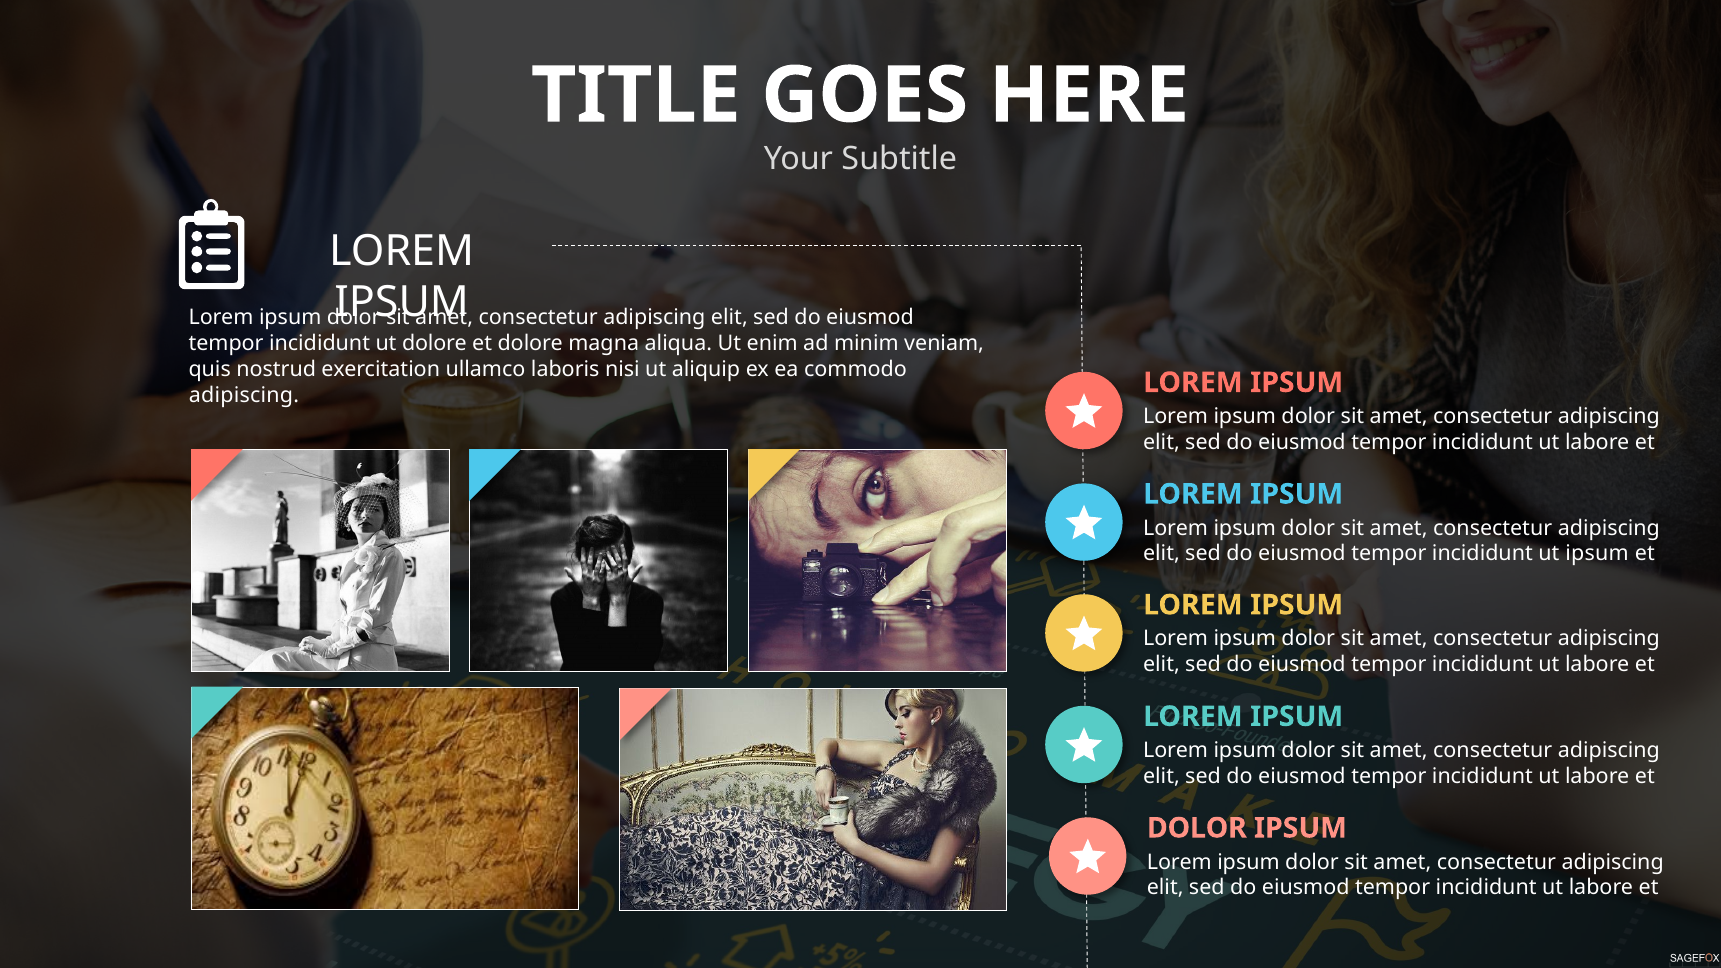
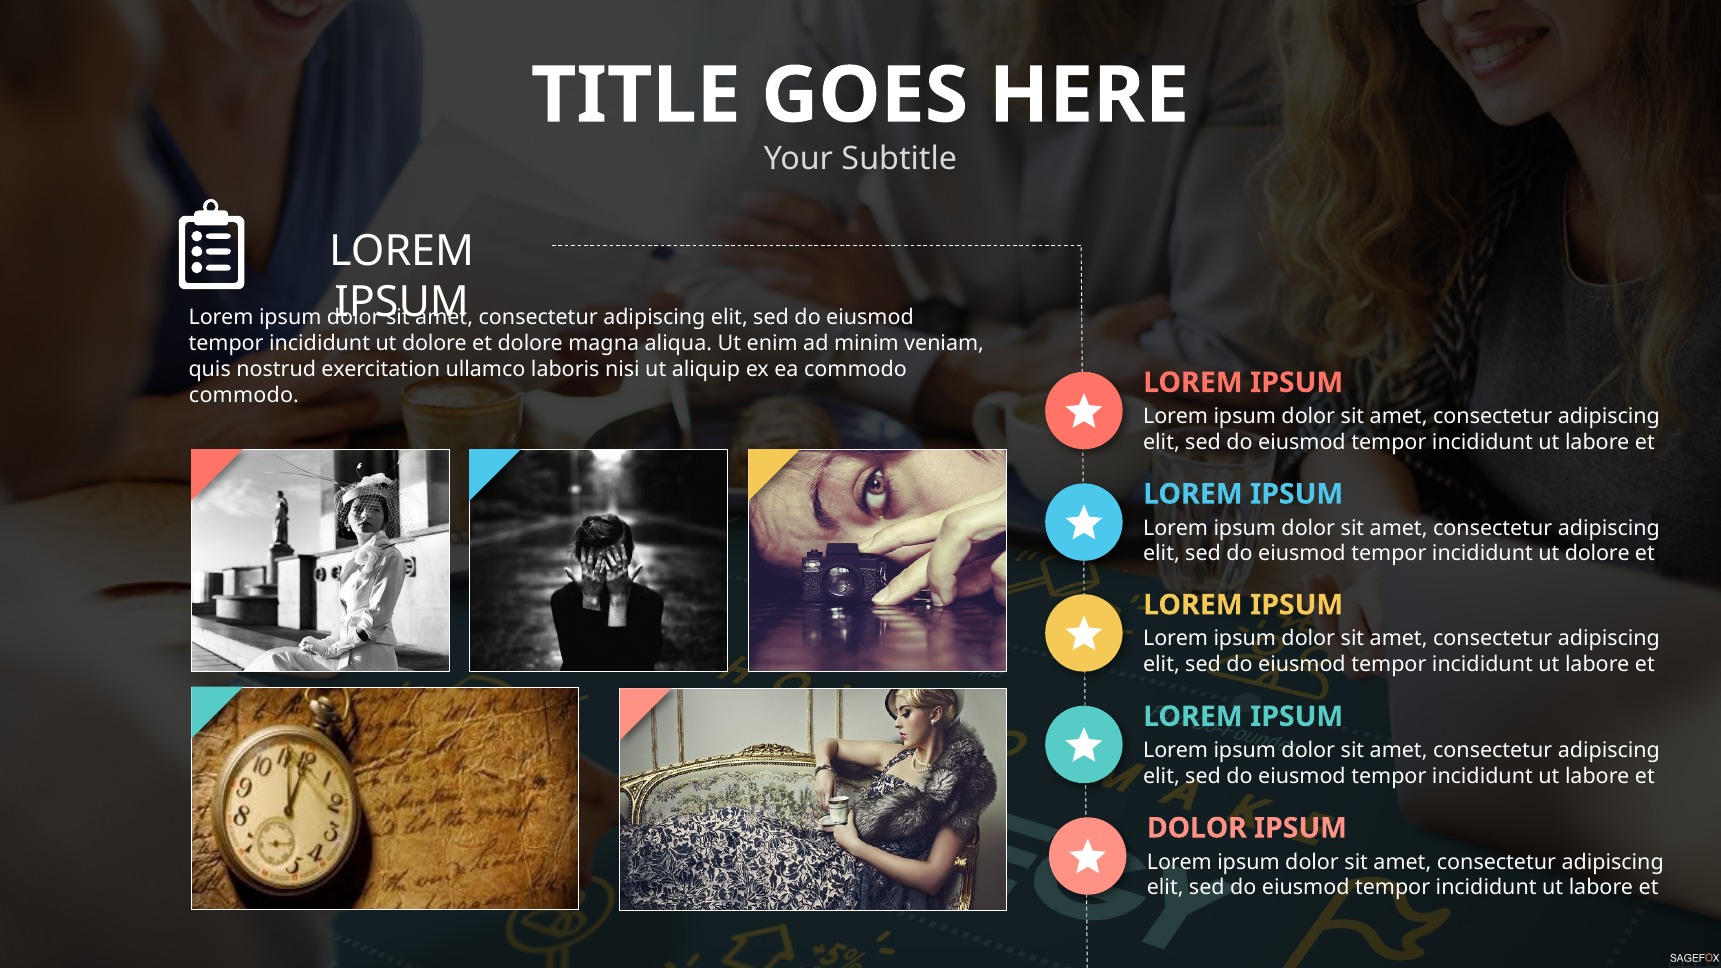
adipiscing at (244, 395): adipiscing -> commodo
ipsum at (1597, 554): ipsum -> dolore
